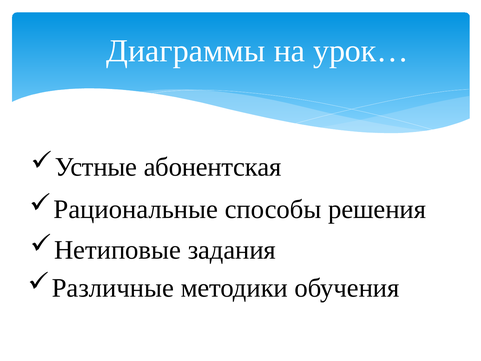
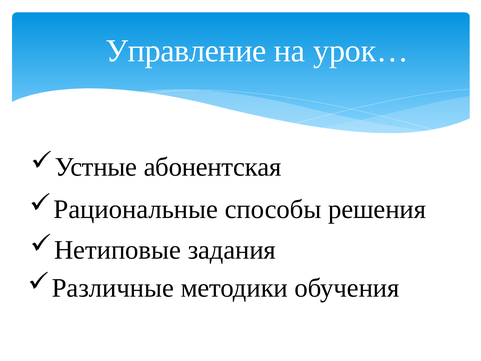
Диаграммы: Диаграммы -> Управление
